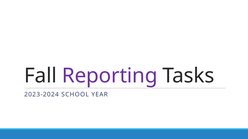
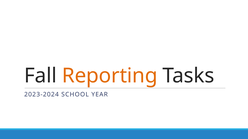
Reporting colour: purple -> orange
